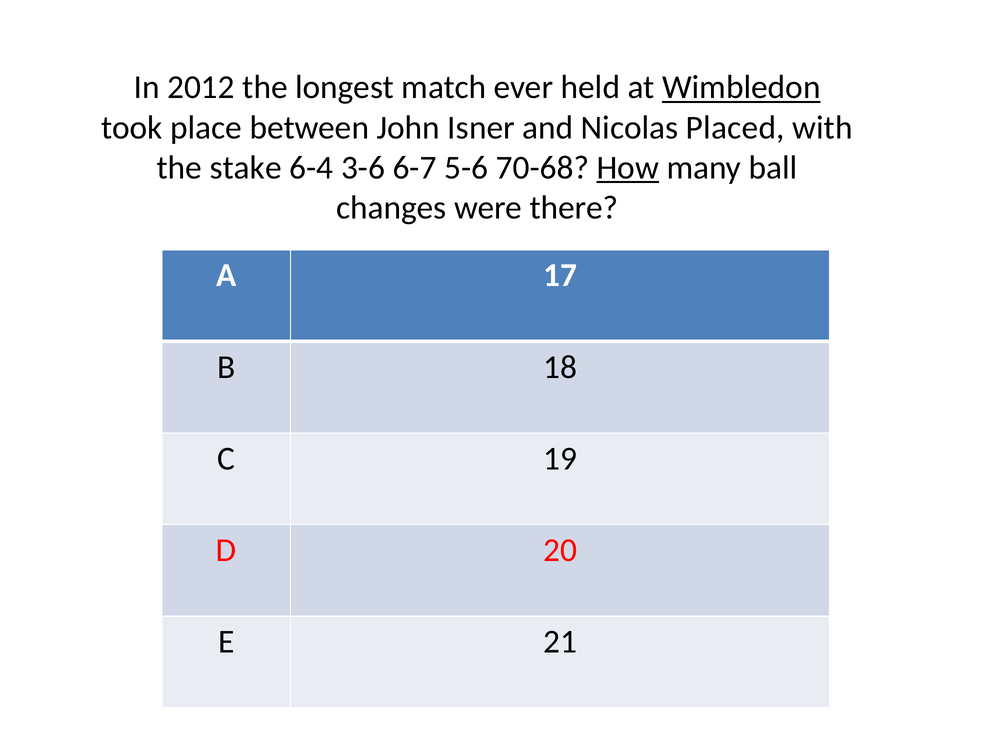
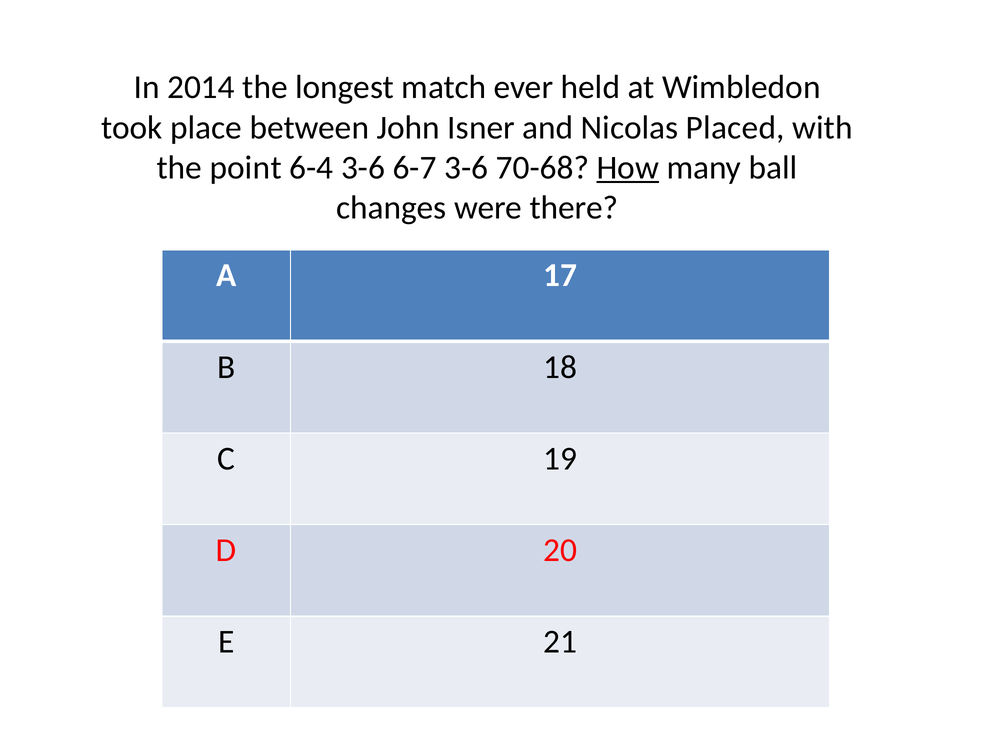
2012: 2012 -> 2014
Wimbledon underline: present -> none
stake: stake -> point
6-7 5-6: 5-6 -> 3-6
